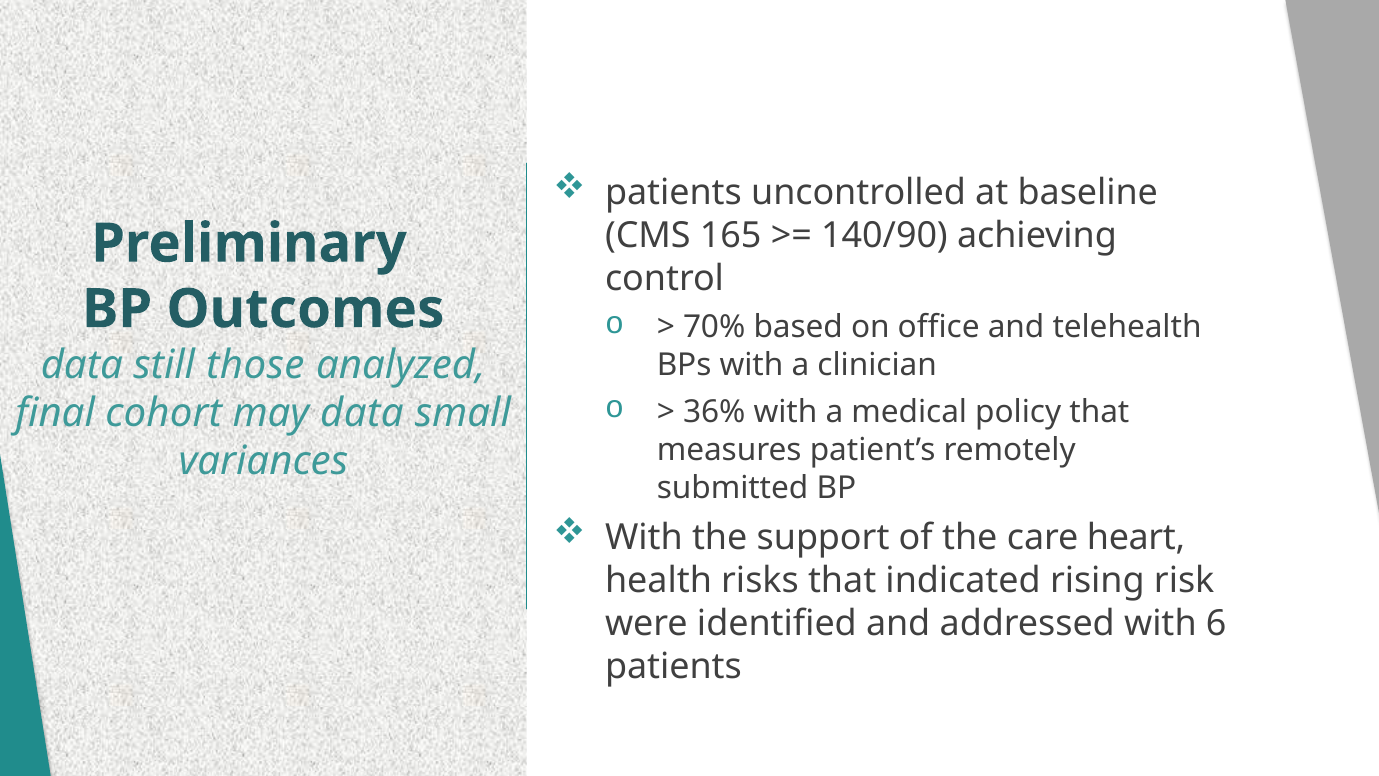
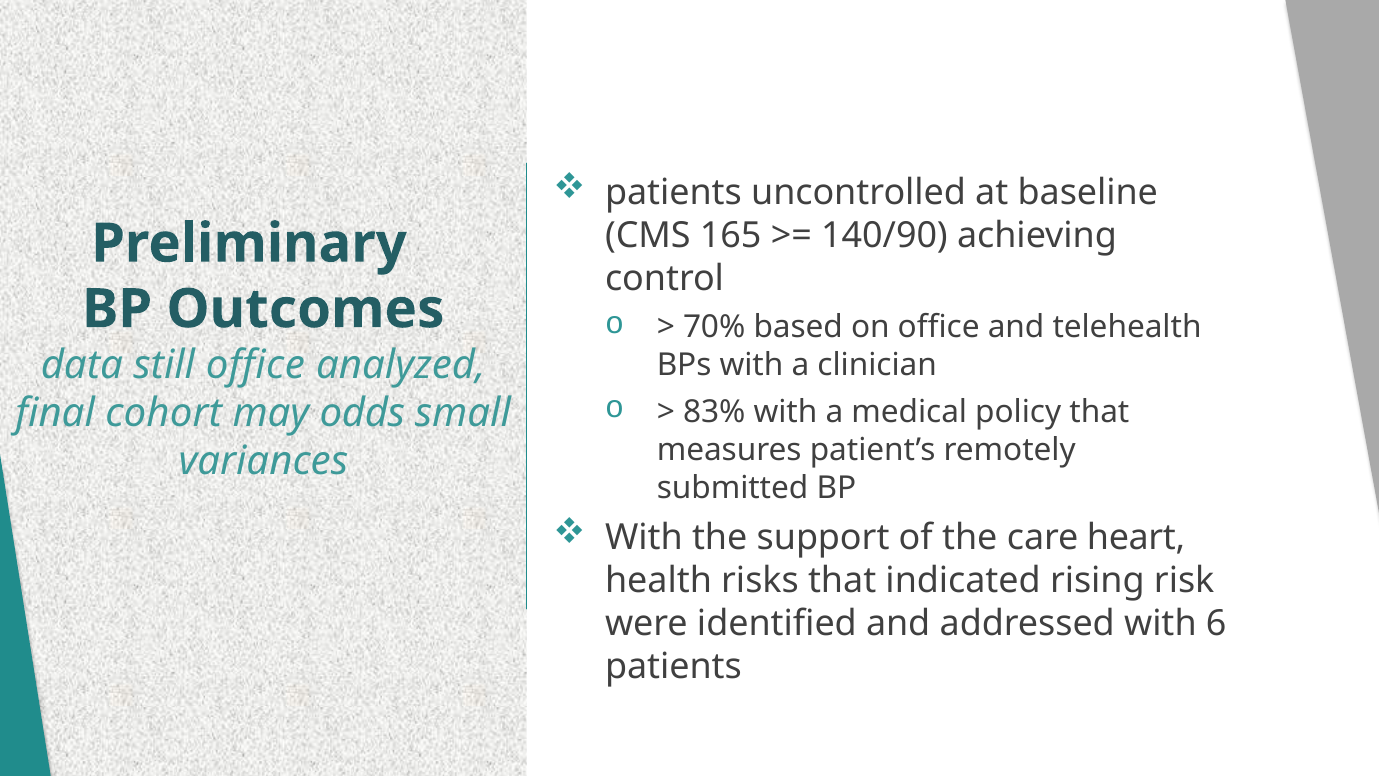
still those: those -> office
36%: 36% -> 83%
may data: data -> odds
